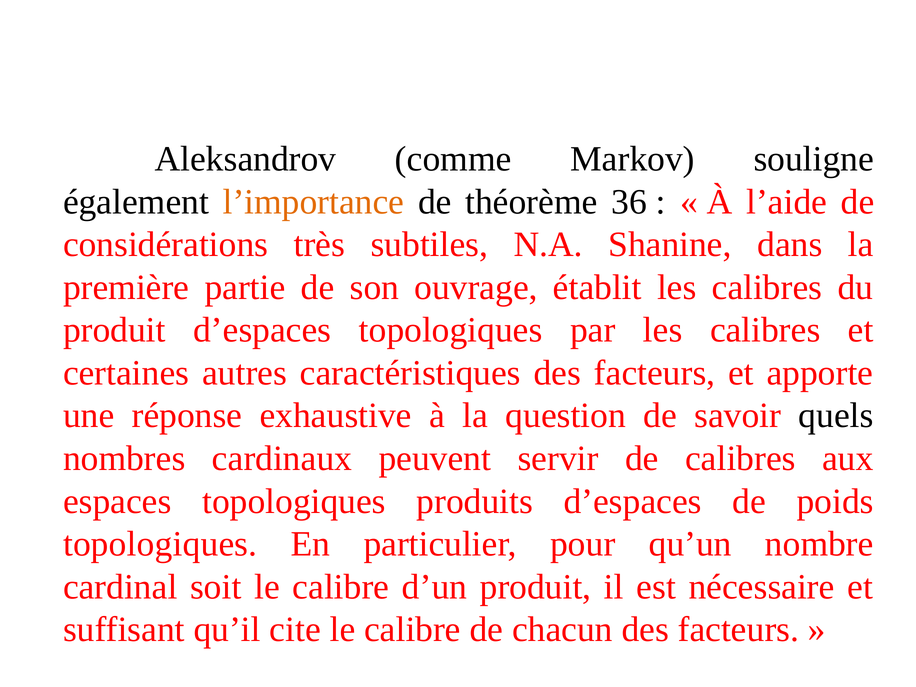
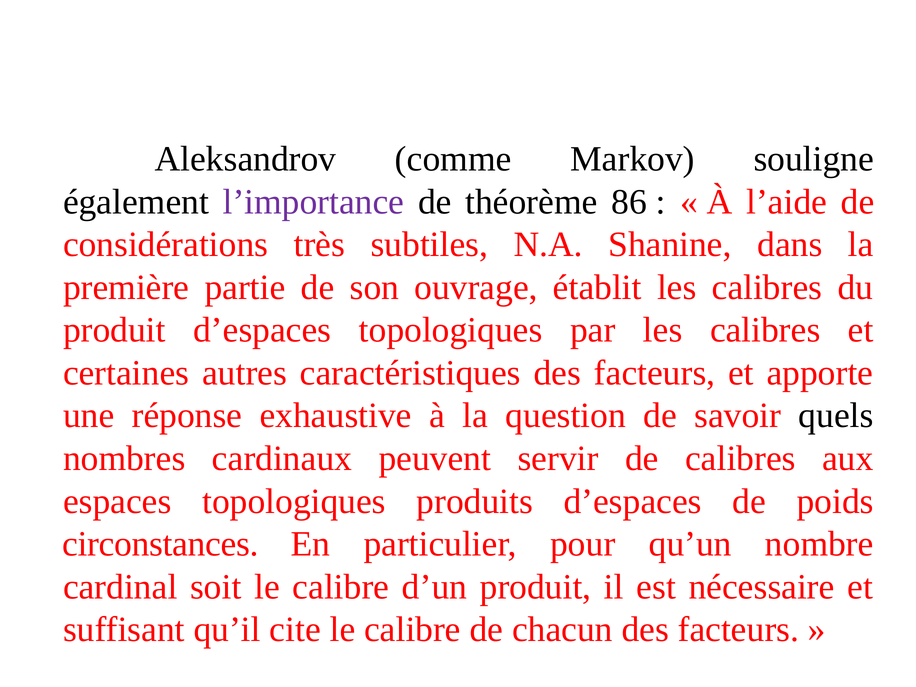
l’importance colour: orange -> purple
36: 36 -> 86
topologiques at (160, 544): topologiques -> circonstances
